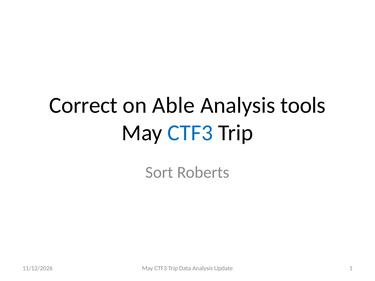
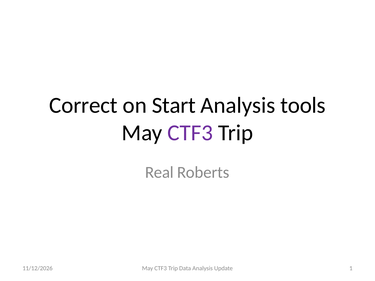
Able: Able -> Start
CTF3 at (190, 133) colour: blue -> purple
Sort: Sort -> Real
